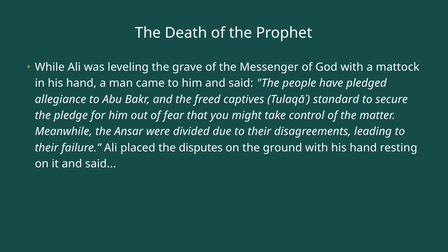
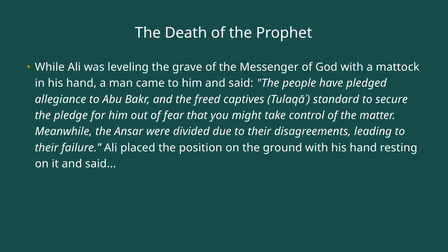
disputes: disputes -> position
